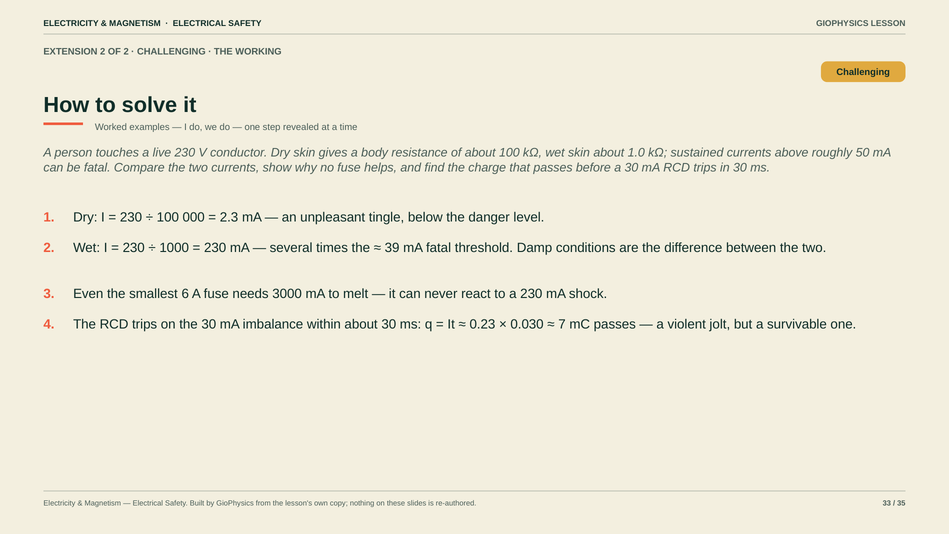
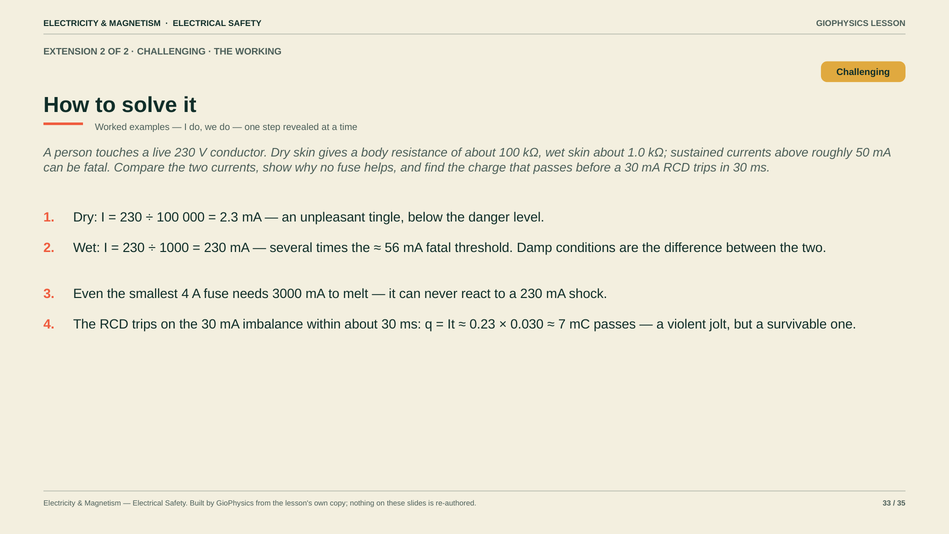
39: 39 -> 56
smallest 6: 6 -> 4
